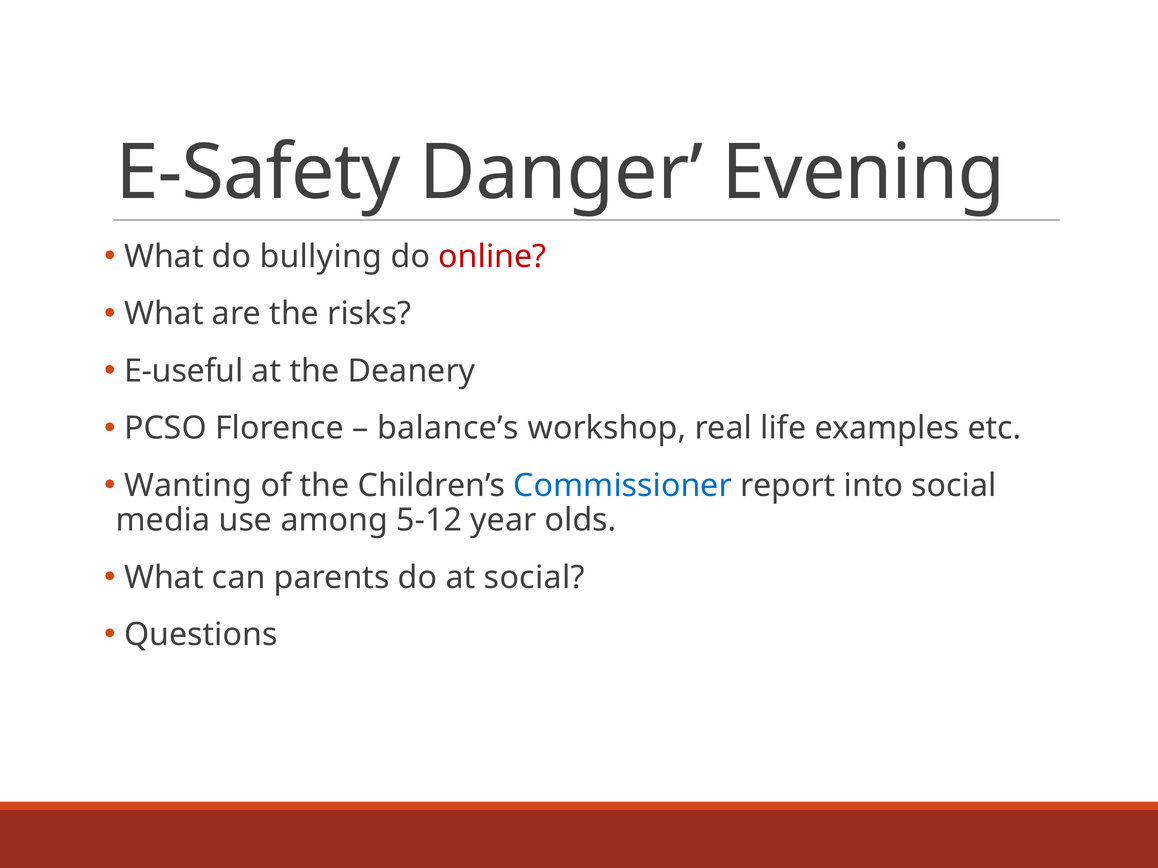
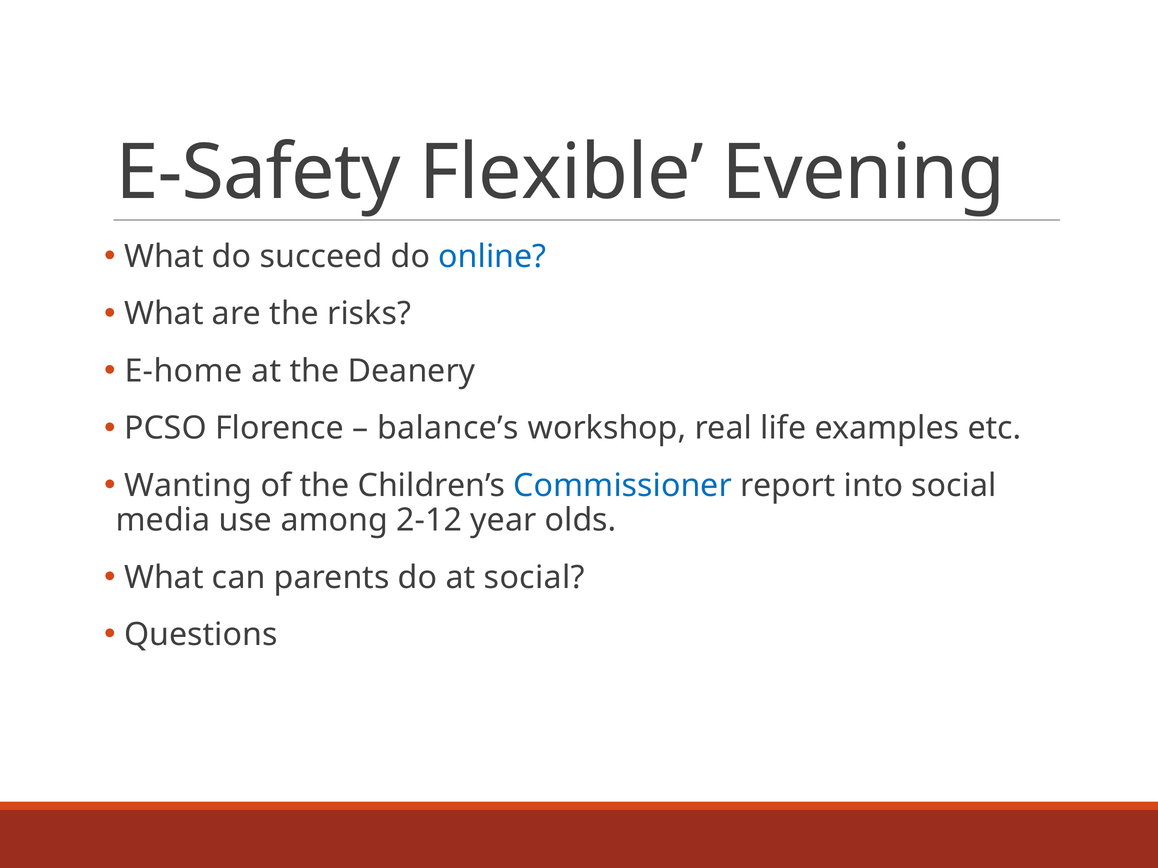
Danger: Danger -> Flexible
bullying: bullying -> succeed
online colour: red -> blue
E-useful: E-useful -> E-home
5-12: 5-12 -> 2-12
